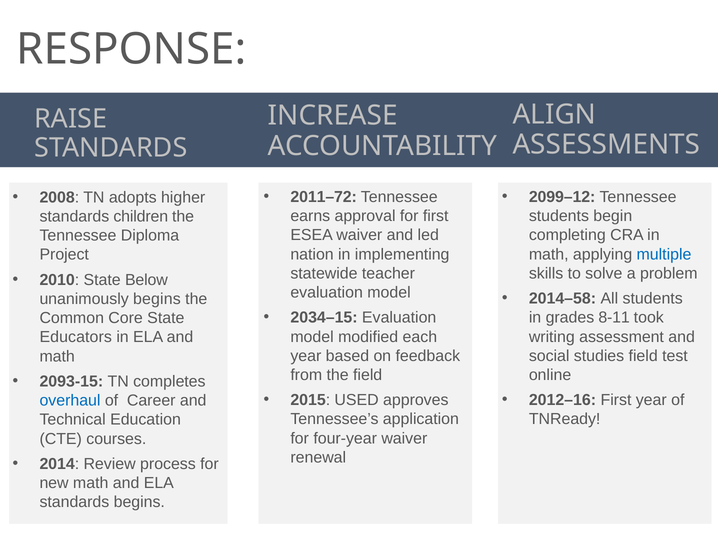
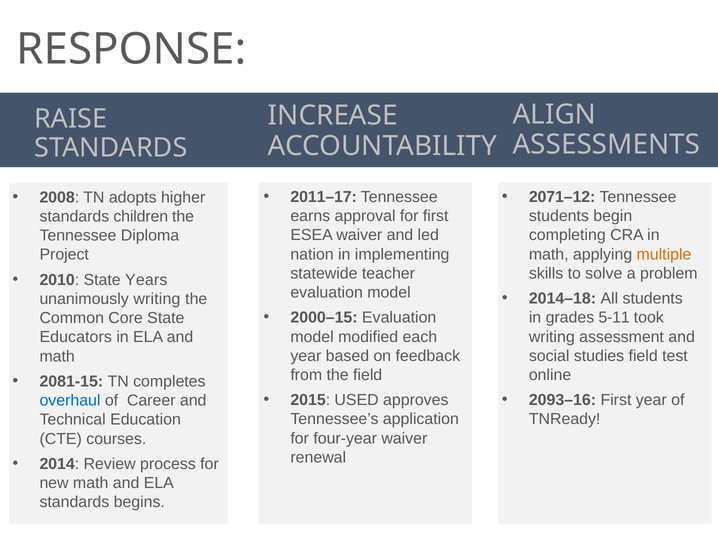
2011–72: 2011–72 -> 2011–17
2099–12: 2099–12 -> 2071–12
multiple colour: blue -> orange
Below: Below -> Years
2014–58: 2014–58 -> 2014–18
unanimously begins: begins -> writing
2034–15: 2034–15 -> 2000–15
8-11: 8-11 -> 5-11
2093-15: 2093-15 -> 2081-15
2012–16: 2012–16 -> 2093–16
